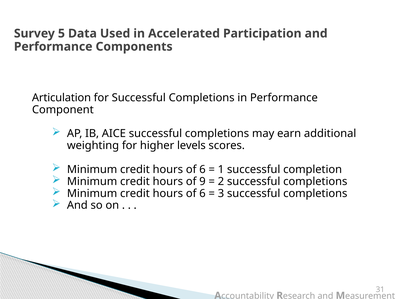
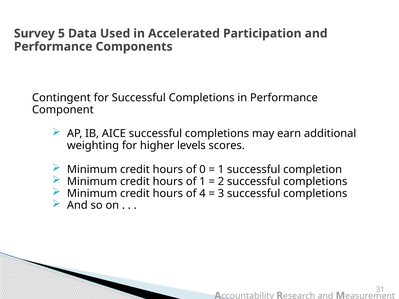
Articulation: Articulation -> Contingent
6 at (202, 170): 6 -> 0
of 9: 9 -> 1
6 at (202, 194): 6 -> 4
